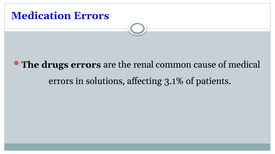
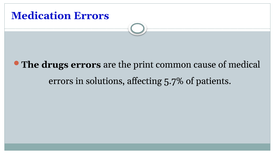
renal: renal -> print
3.1%: 3.1% -> 5.7%
